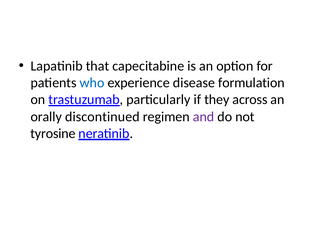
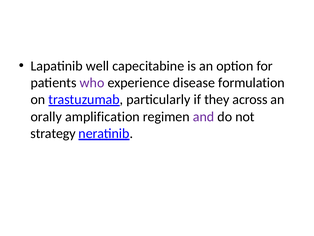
that: that -> well
who colour: blue -> purple
discontinued: discontinued -> amplification
tyrosine: tyrosine -> strategy
